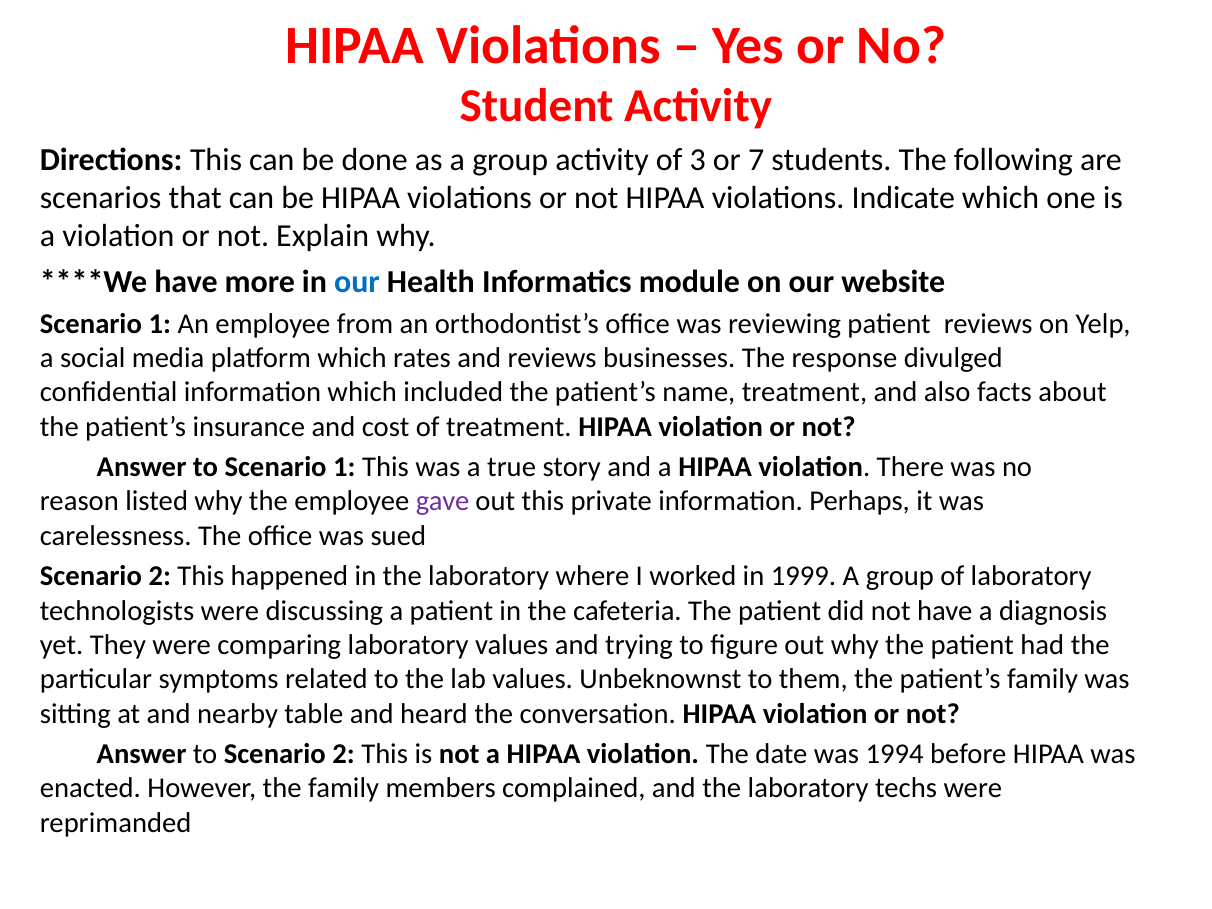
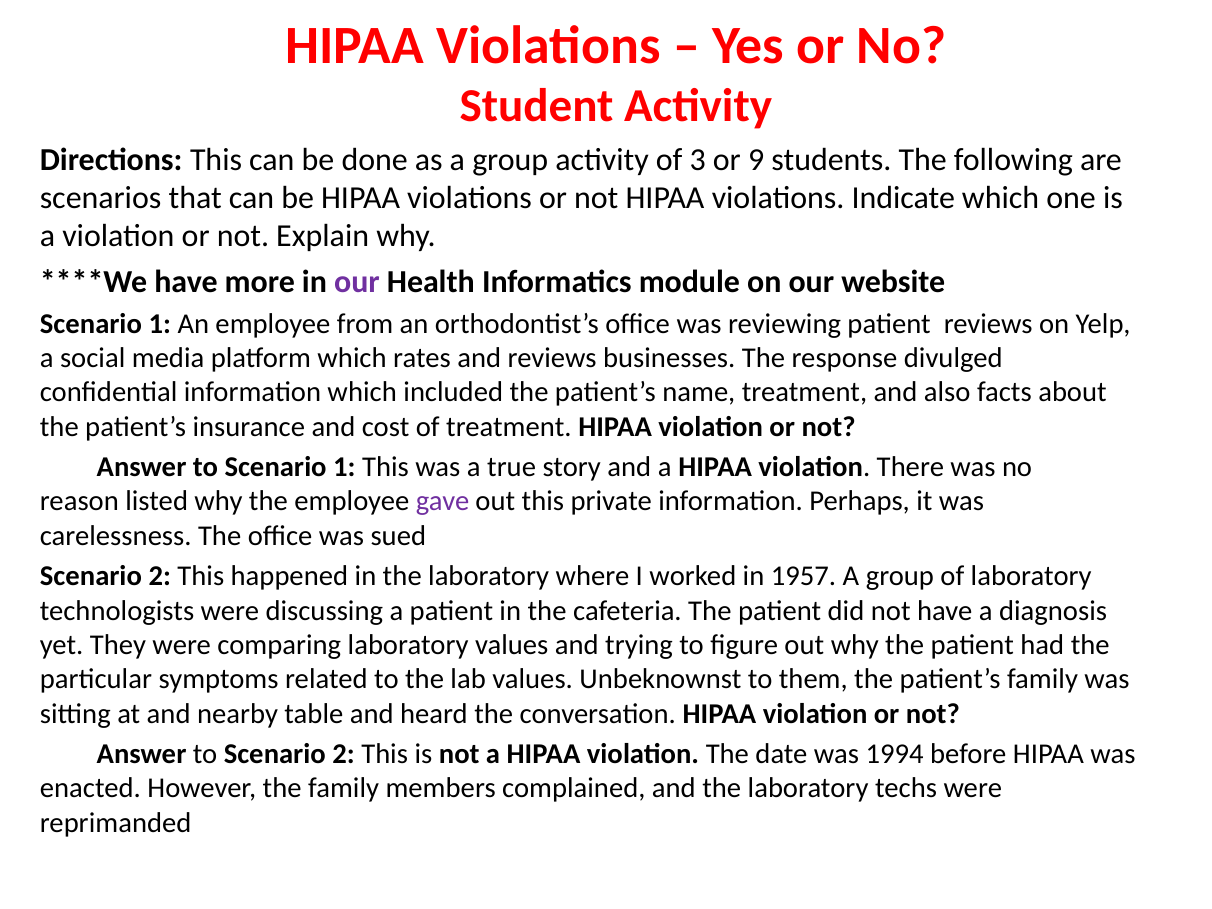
7: 7 -> 9
our at (357, 281) colour: blue -> purple
1999: 1999 -> 1957
